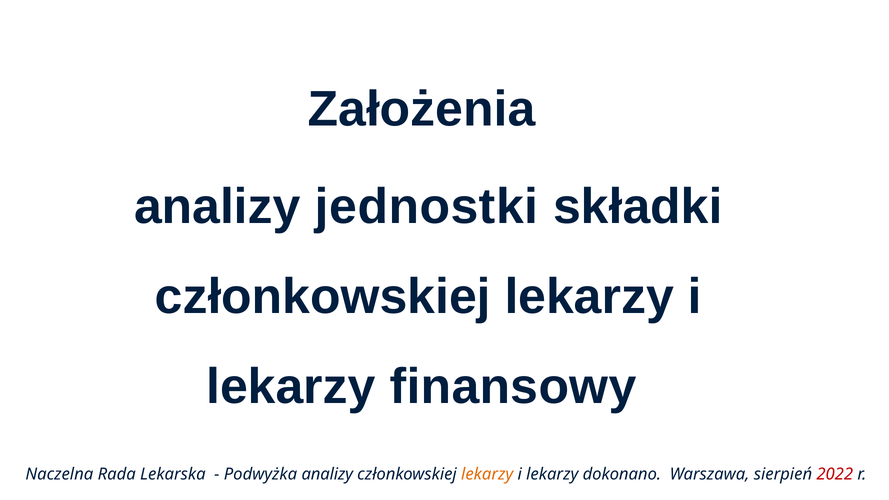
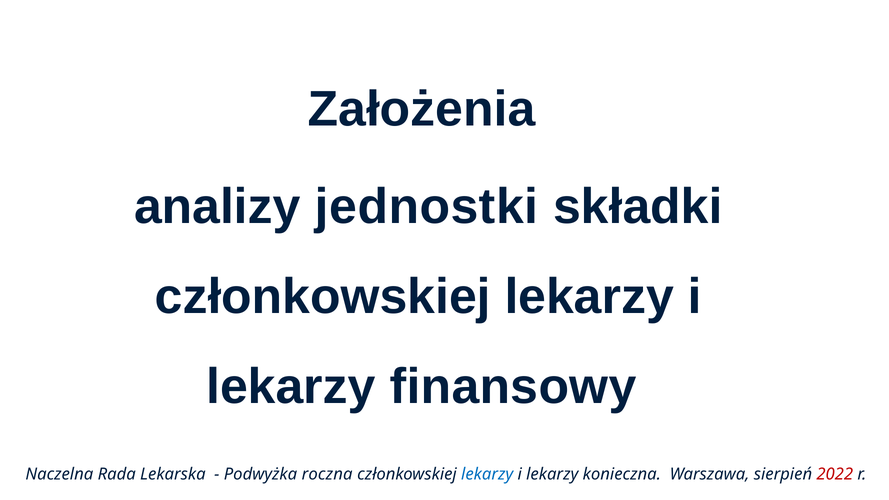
Podwyżka analizy: analizy -> roczna
lekarzy at (487, 474) colour: orange -> blue
dokonano: dokonano -> konieczna
